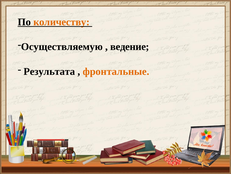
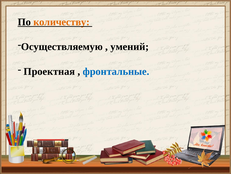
ведение: ведение -> умений
Результата: Результата -> Проектная
фронтальные colour: orange -> blue
